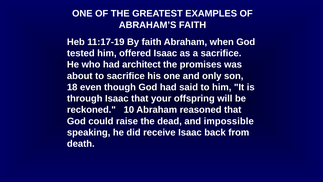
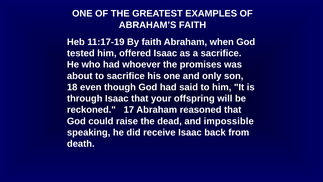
architect: architect -> whoever
10: 10 -> 17
